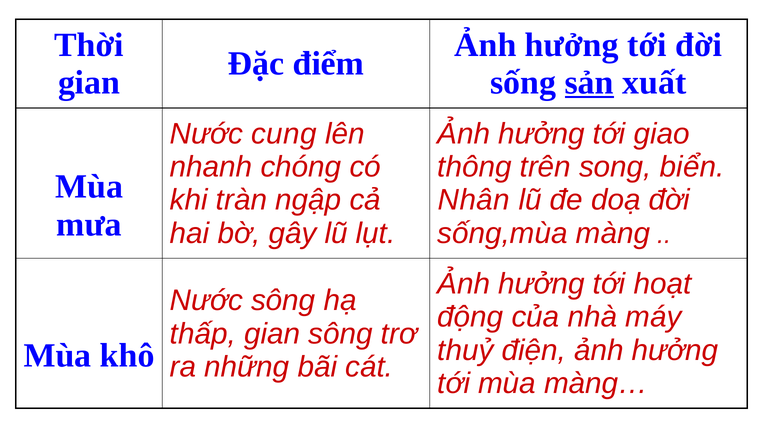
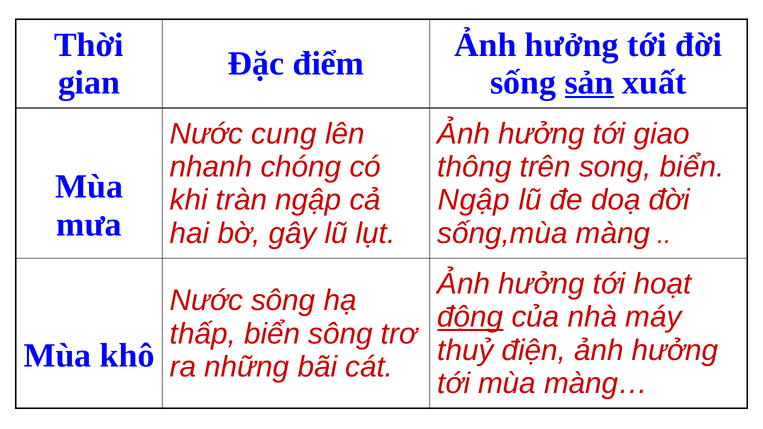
Nhân at (474, 200): Nhân -> Ngập
động underline: none -> present
thấp gian: gian -> biển
